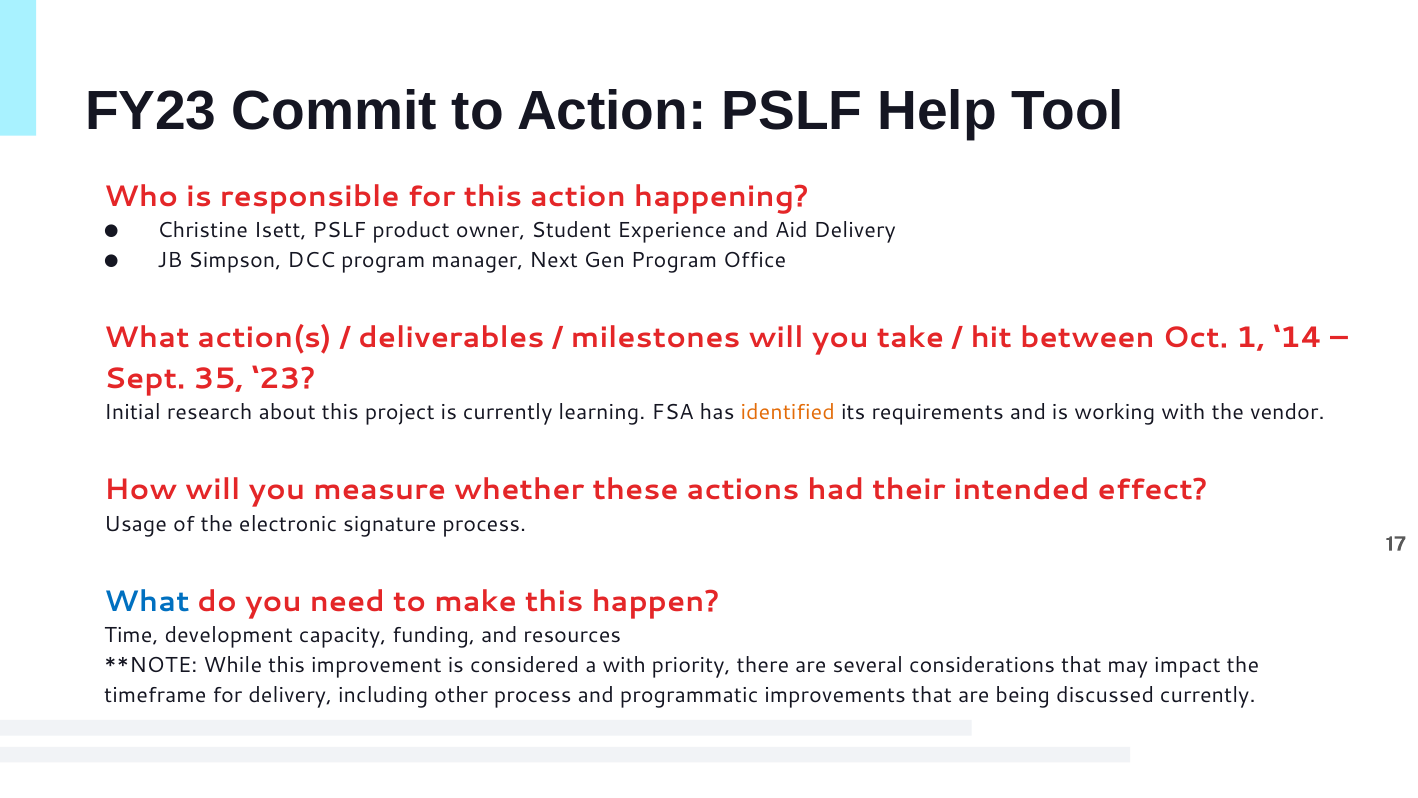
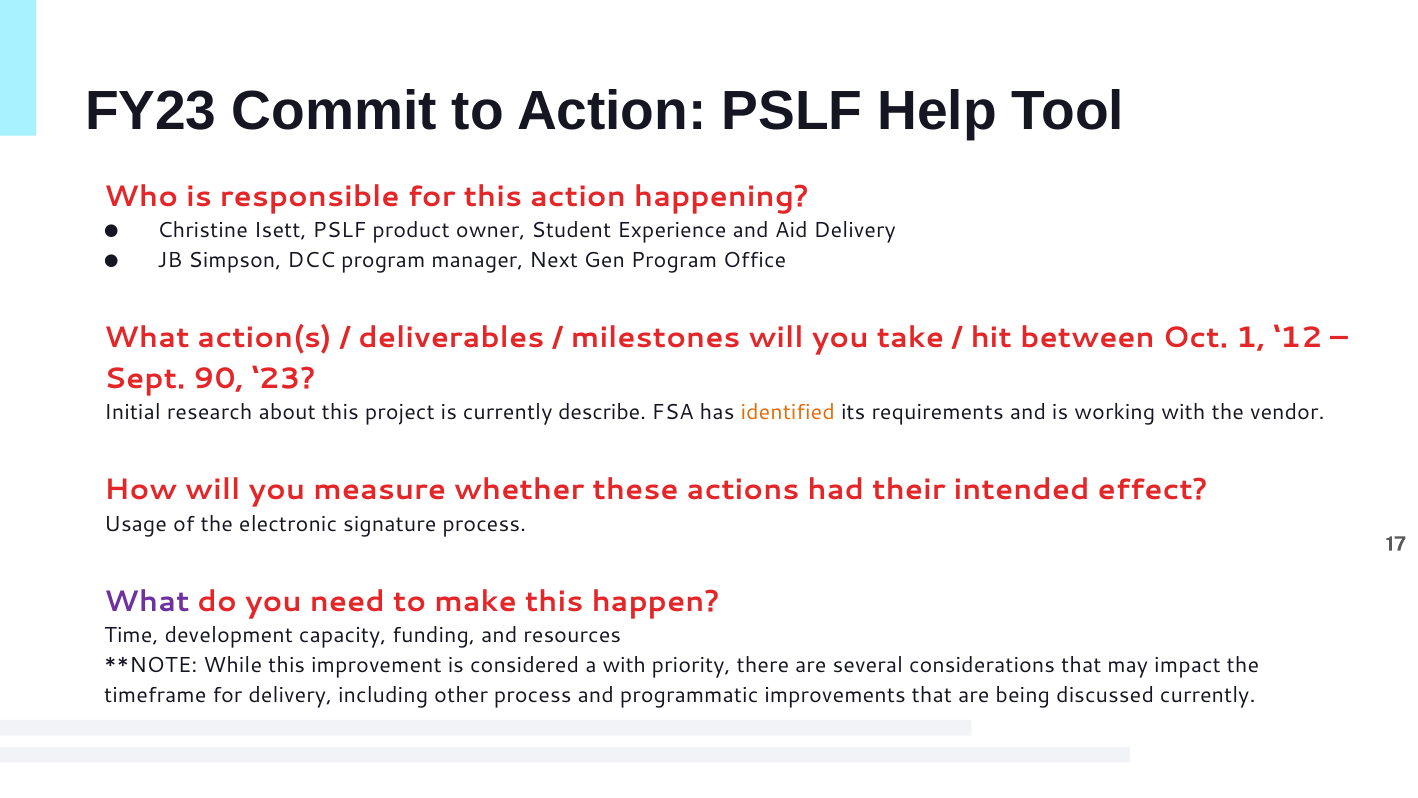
14: 14 -> 12
35: 35 -> 90
learning: learning -> describe
What at (147, 601) colour: blue -> purple
